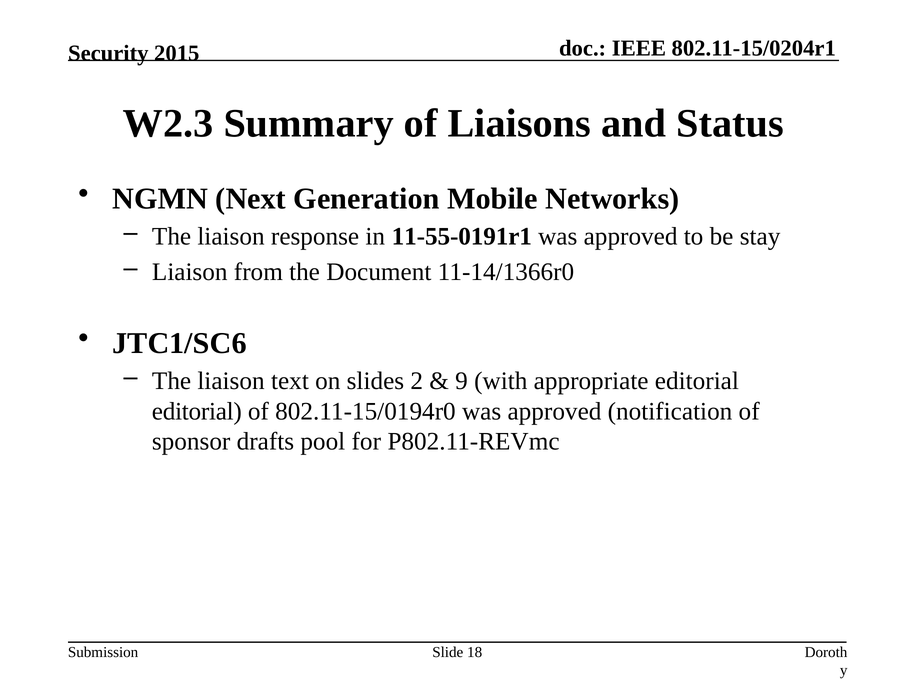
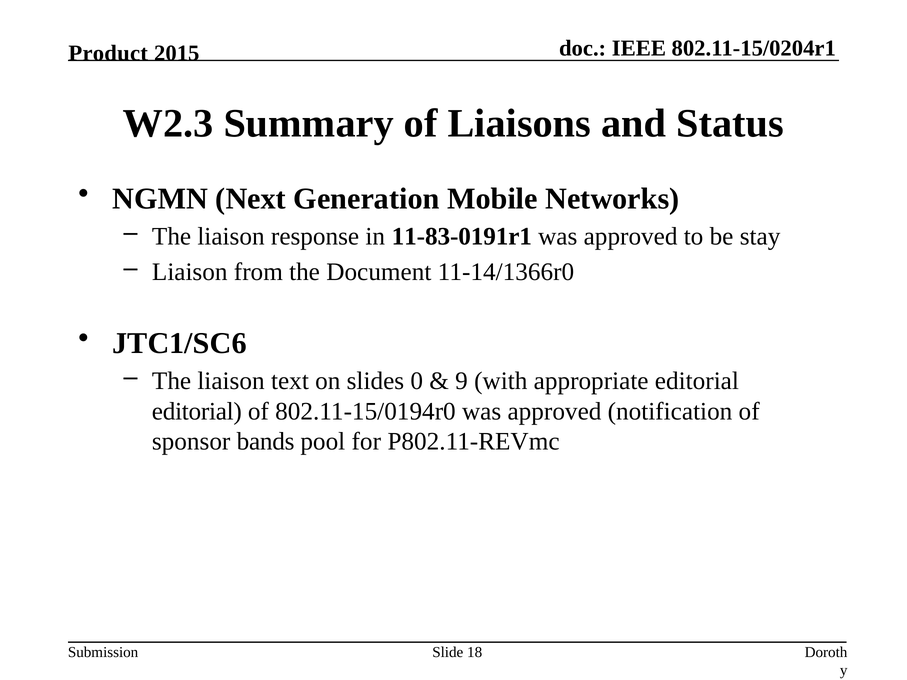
Security: Security -> Product
11-55-0191r1: 11-55-0191r1 -> 11-83-0191r1
2: 2 -> 0
drafts: drafts -> bands
